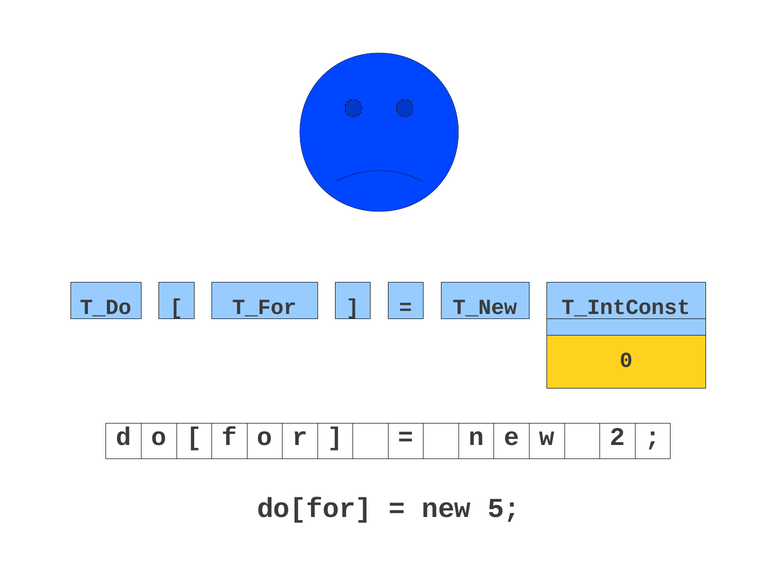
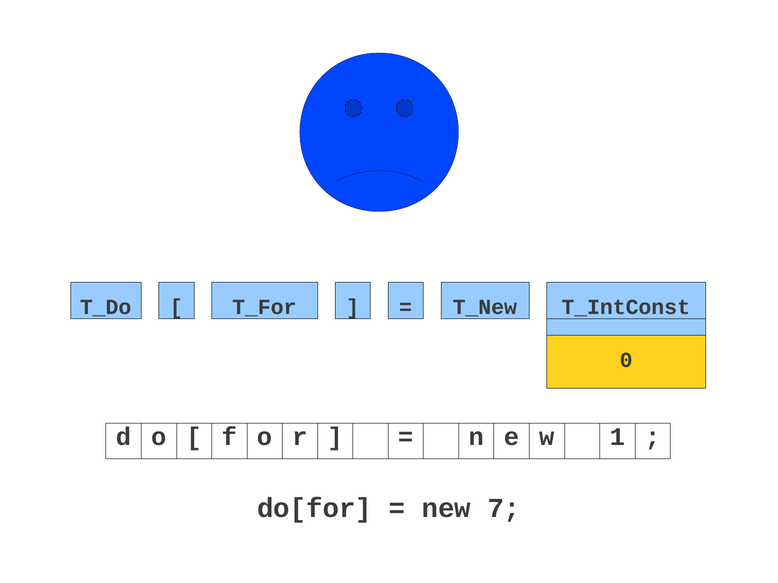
2: 2 -> 1
5: 5 -> 7
